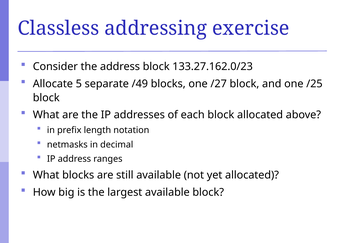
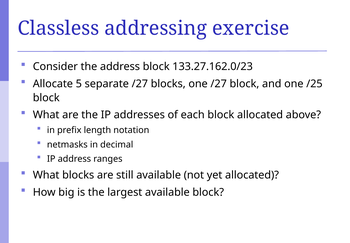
separate /49: /49 -> /27
